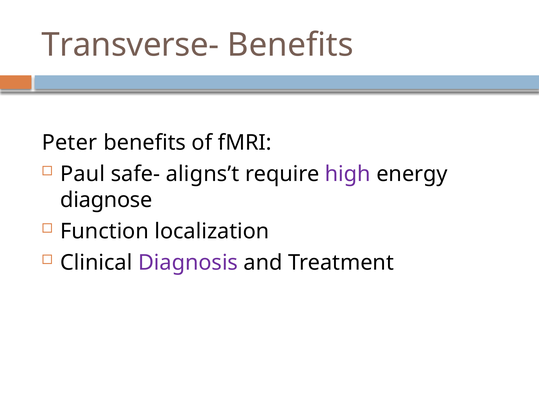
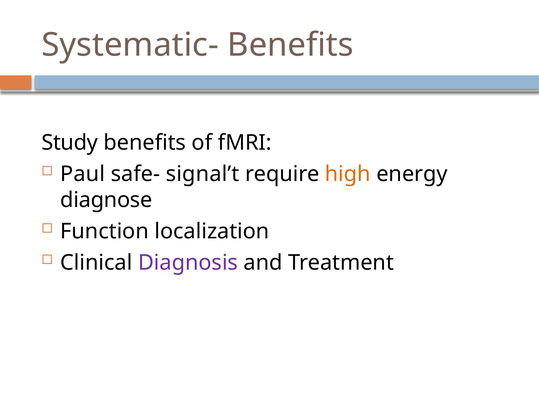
Transverse-: Transverse- -> Systematic-
Peter: Peter -> Study
aligns’t: aligns’t -> signal’t
high colour: purple -> orange
